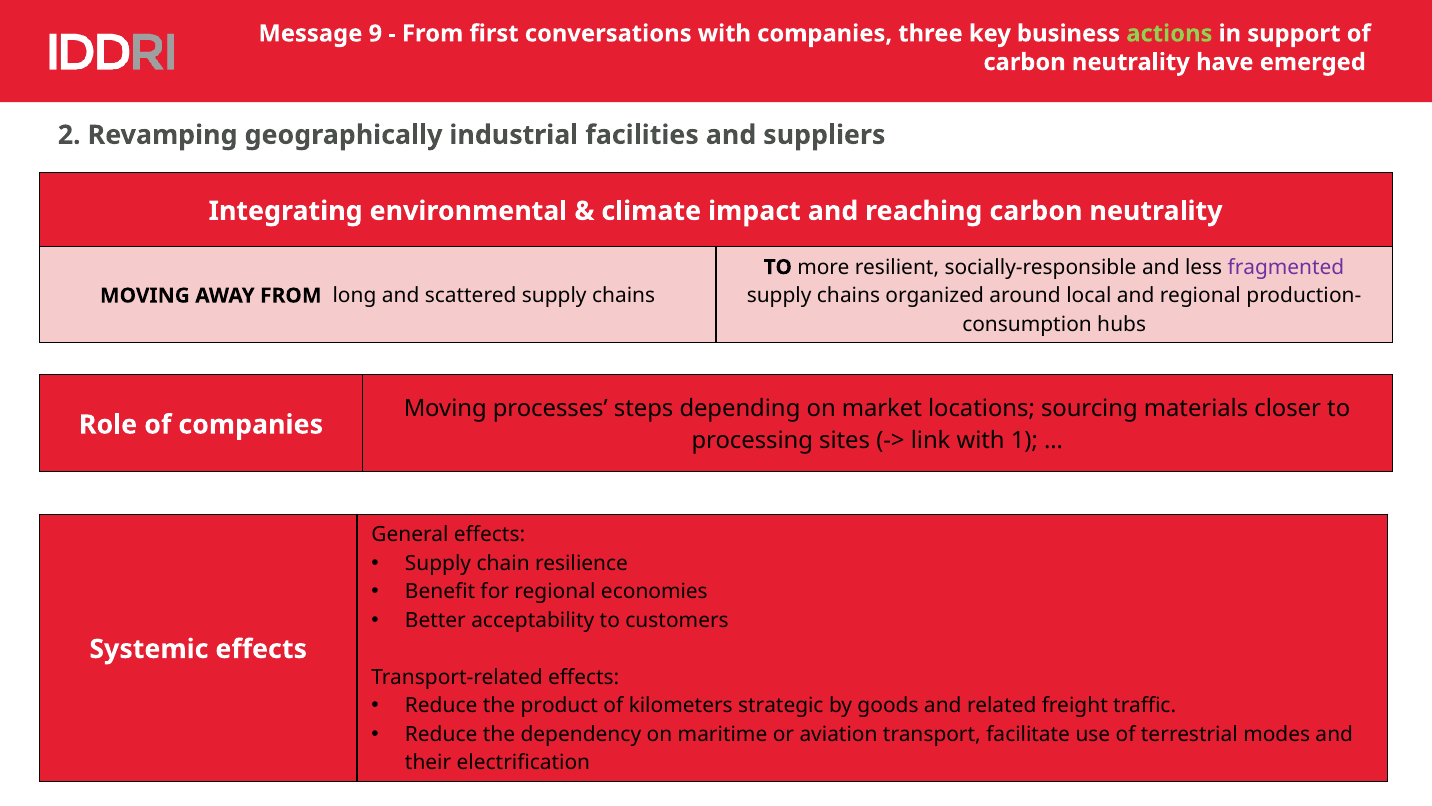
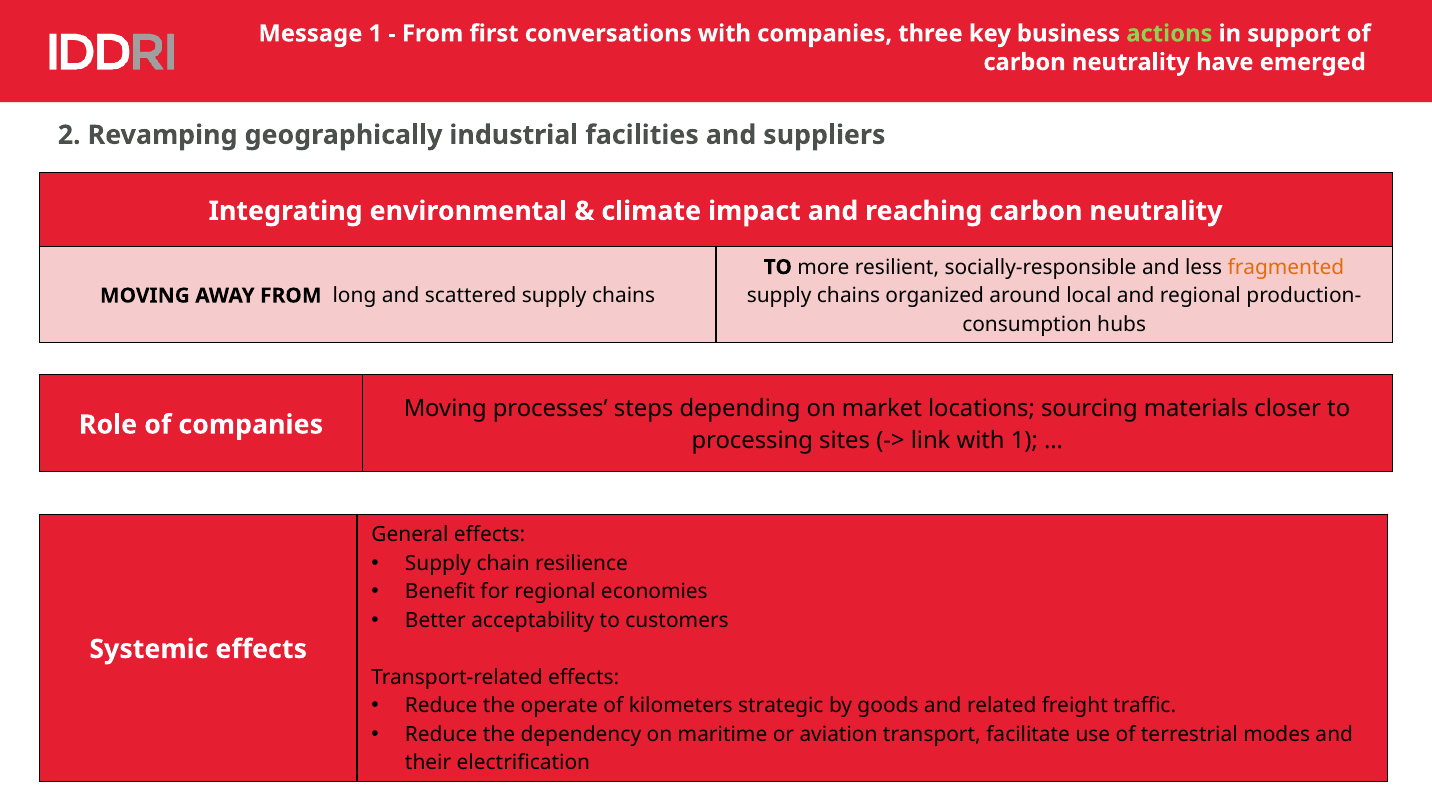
Message 9: 9 -> 1
fragmented colour: purple -> orange
product: product -> operate
